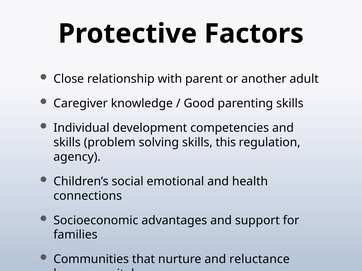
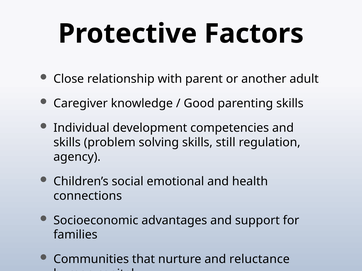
this: this -> still
